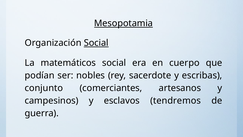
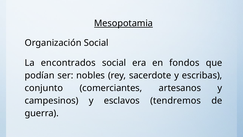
Social at (96, 43) underline: present -> none
matemáticos: matemáticos -> encontrados
cuerpo: cuerpo -> fondos
